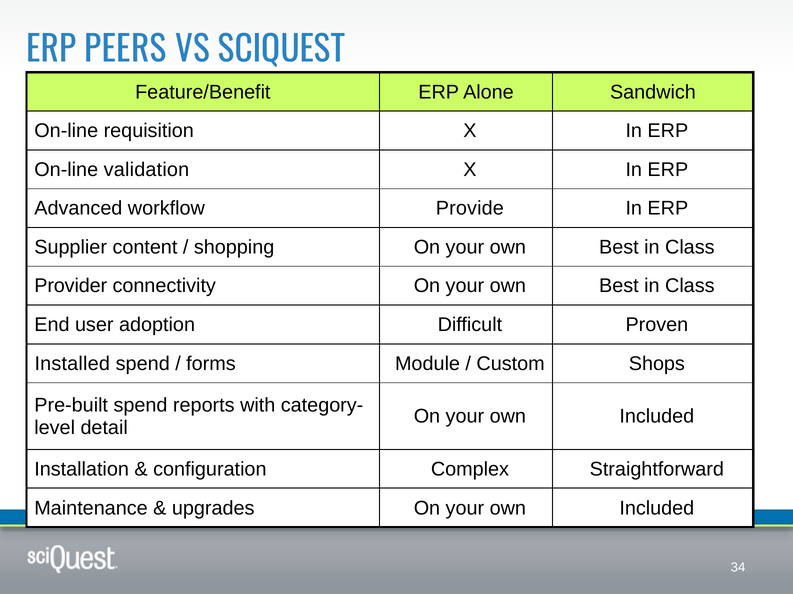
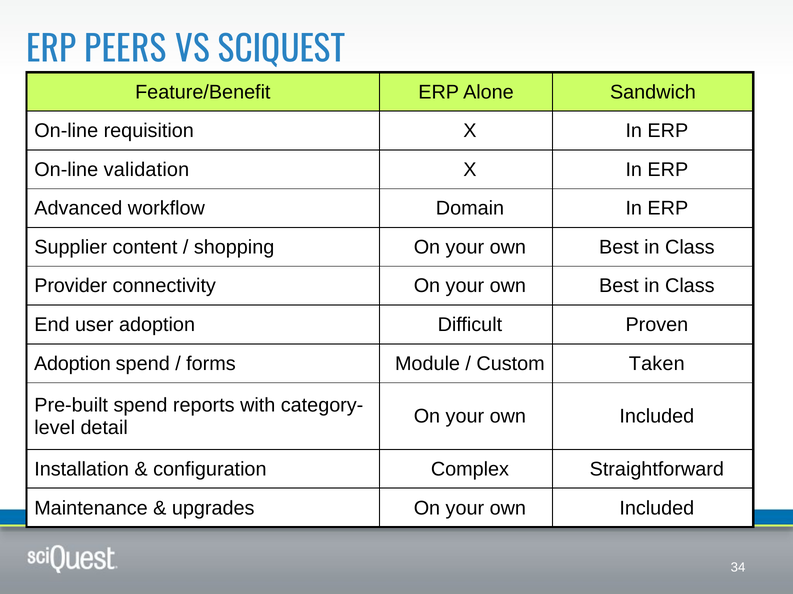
Provide: Provide -> Domain
Installed at (72, 364): Installed -> Adoption
Shops: Shops -> Taken
